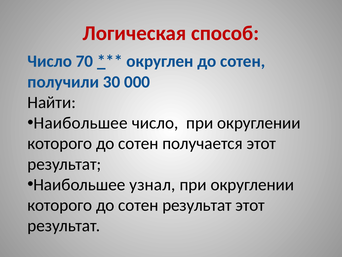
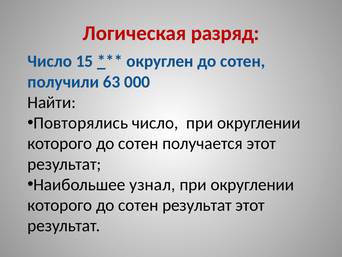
способ: способ -> разряд
70: 70 -> 15
30: 30 -> 63
Наибольшее at (81, 123): Наибольшее -> Повторялись
